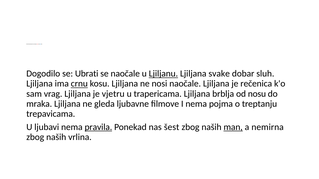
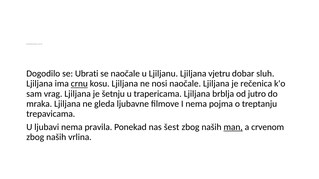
Ljiljanu underline: present -> none
svake: svake -> vjetru
vjetru: vjetru -> šetnju
nosu: nosu -> jutro
pravila underline: present -> none
a nemirna: nemirna -> crvenom
